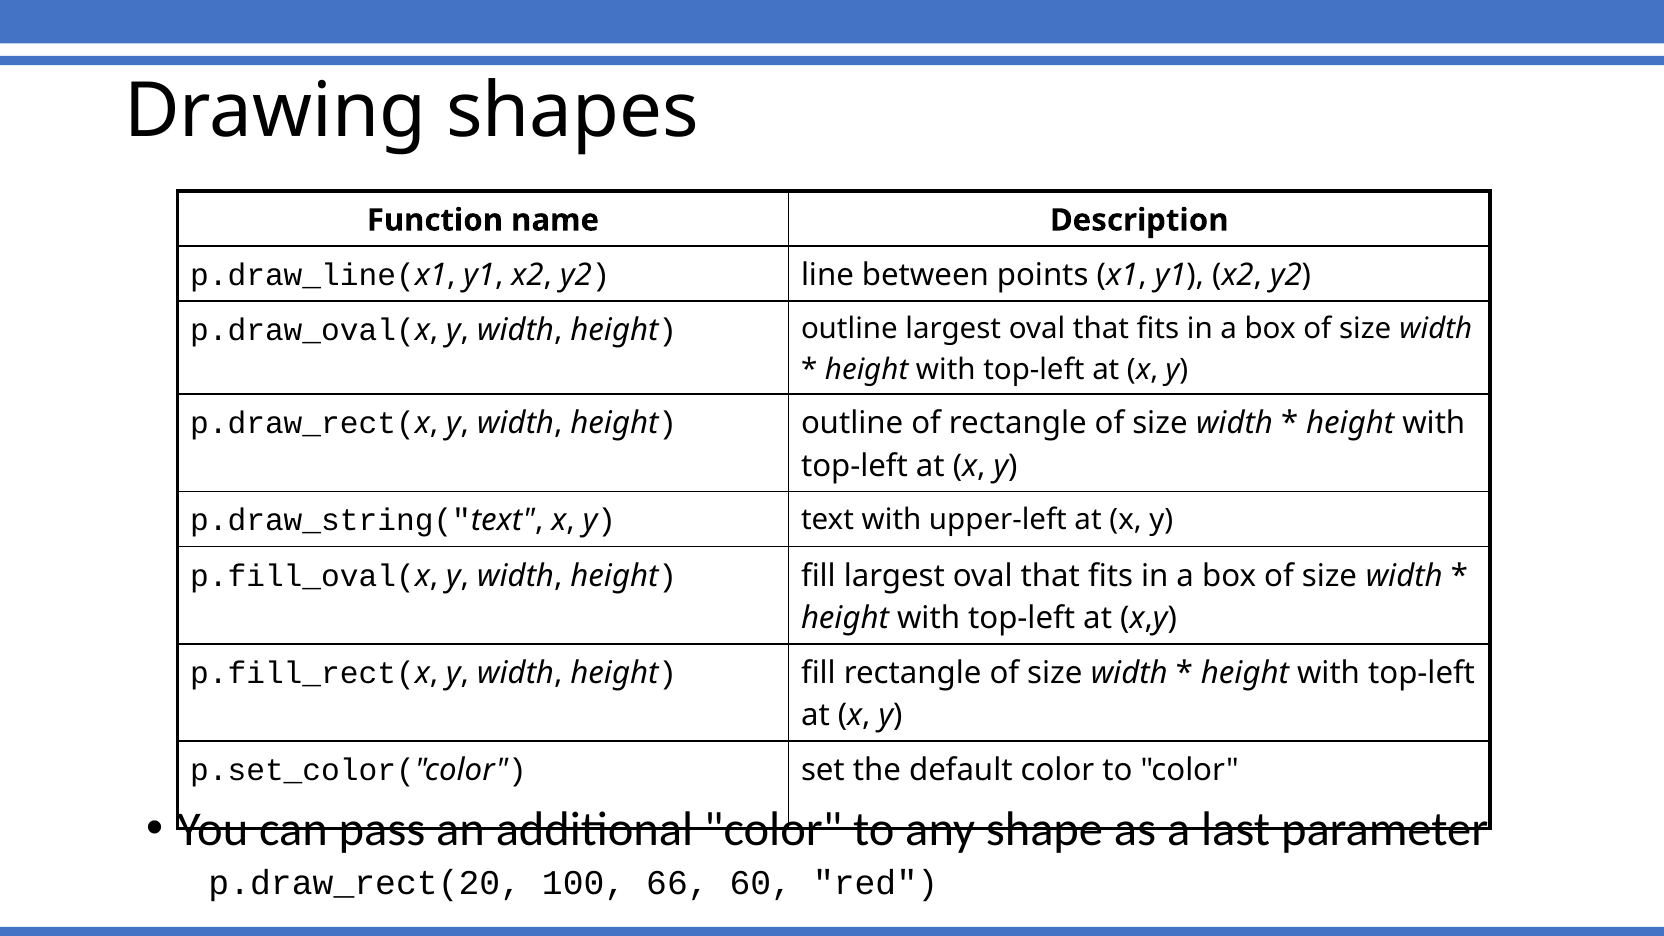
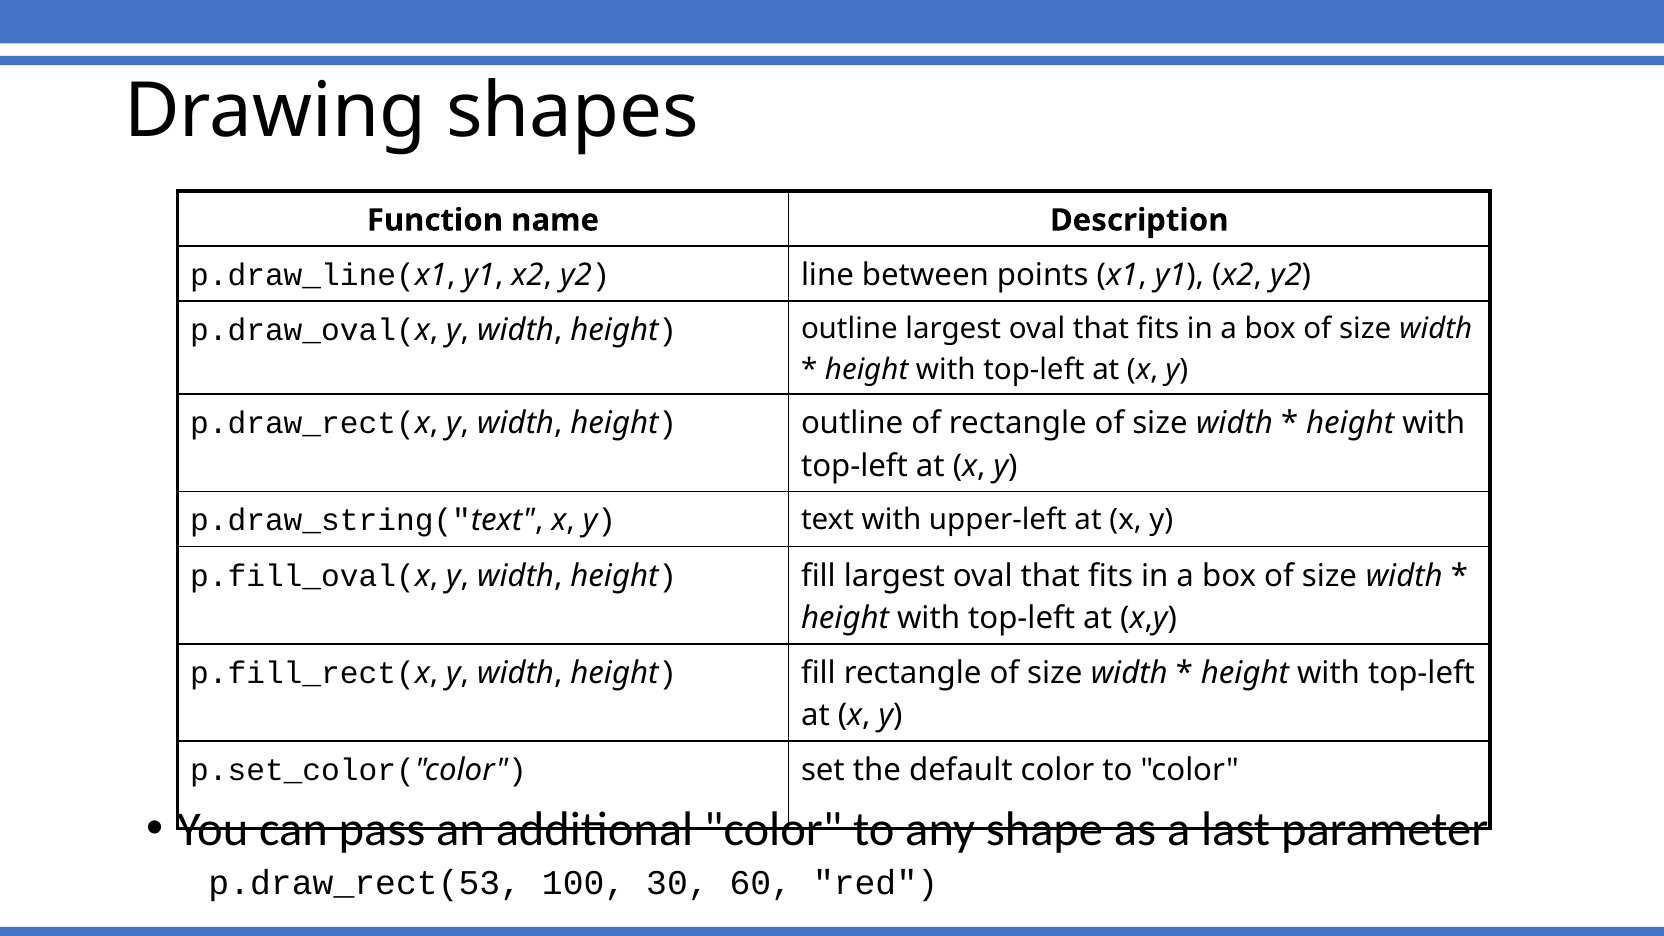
p.draw_rect(20: p.draw_rect(20 -> p.draw_rect(53
66: 66 -> 30
